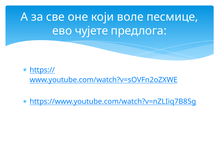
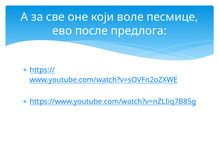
чујете: чујете -> после
